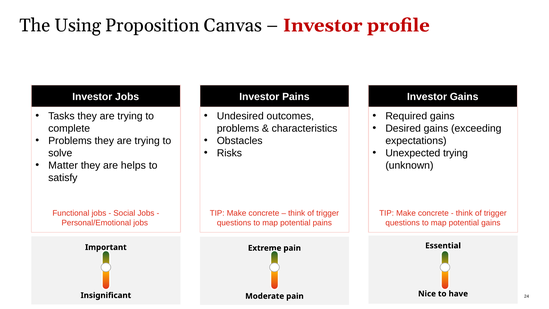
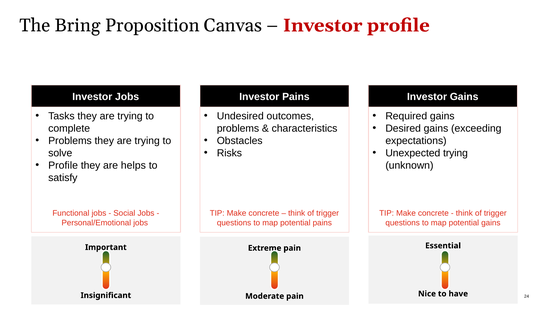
Using: Using -> Bring
Matter at (63, 165): Matter -> Profile
